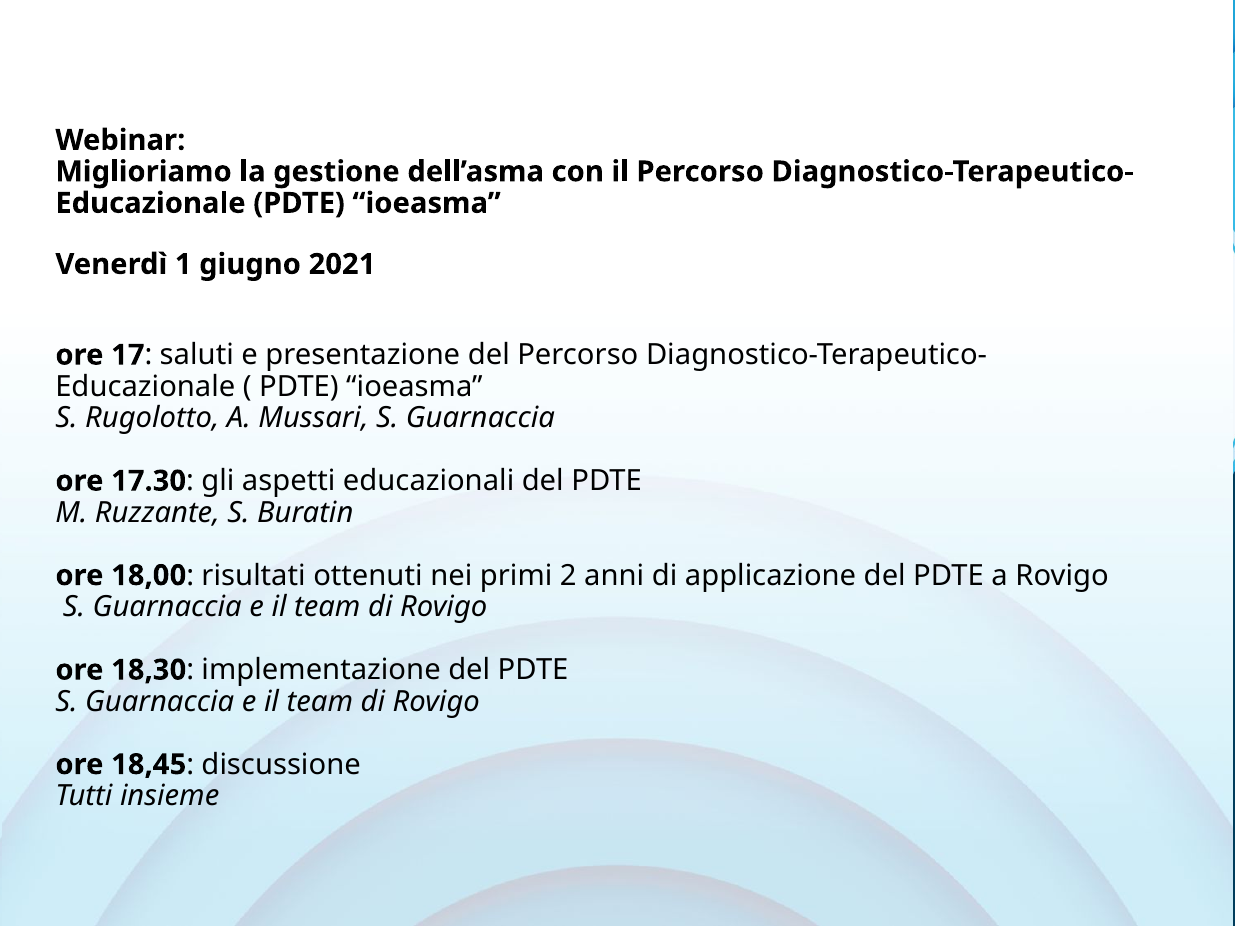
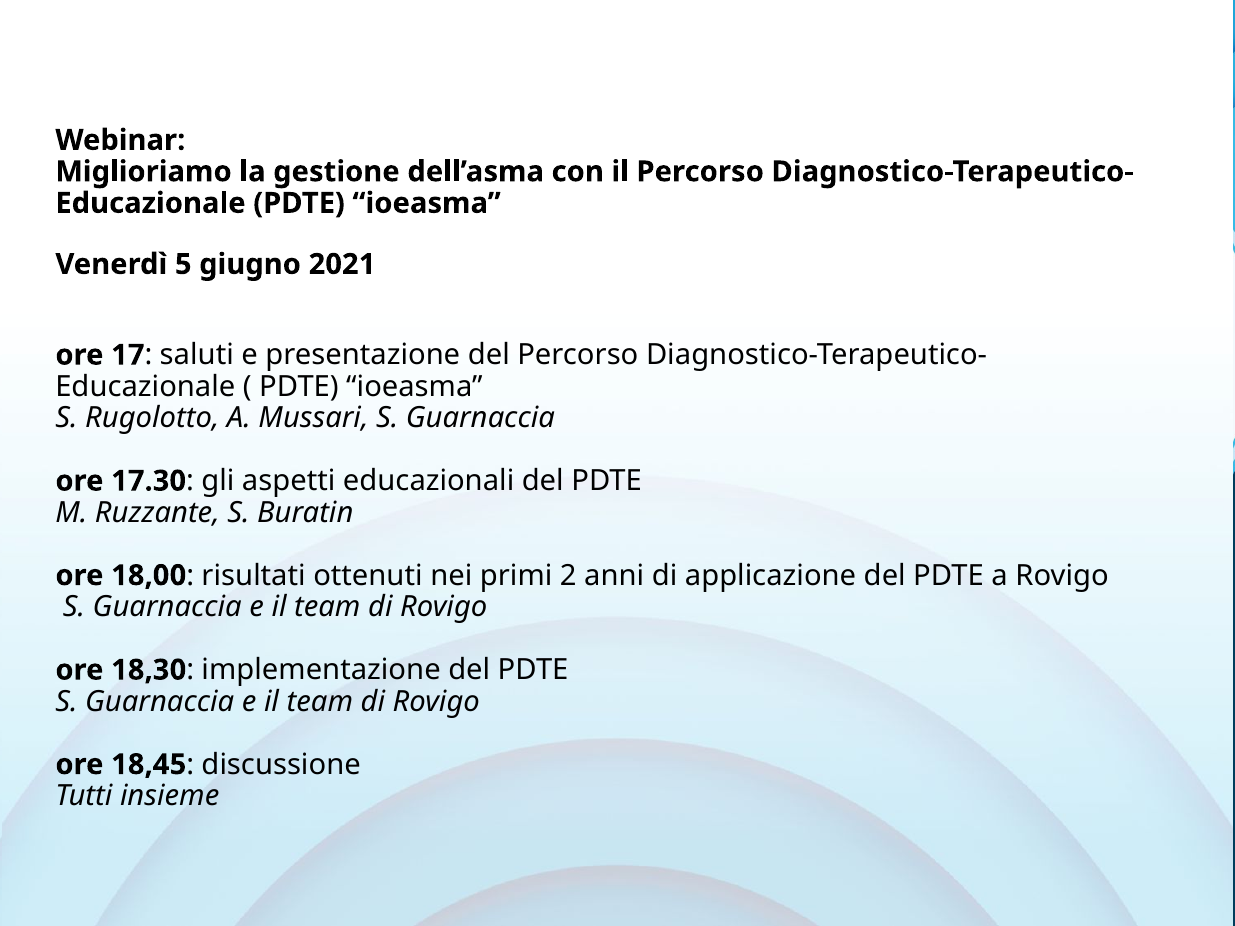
1: 1 -> 5
